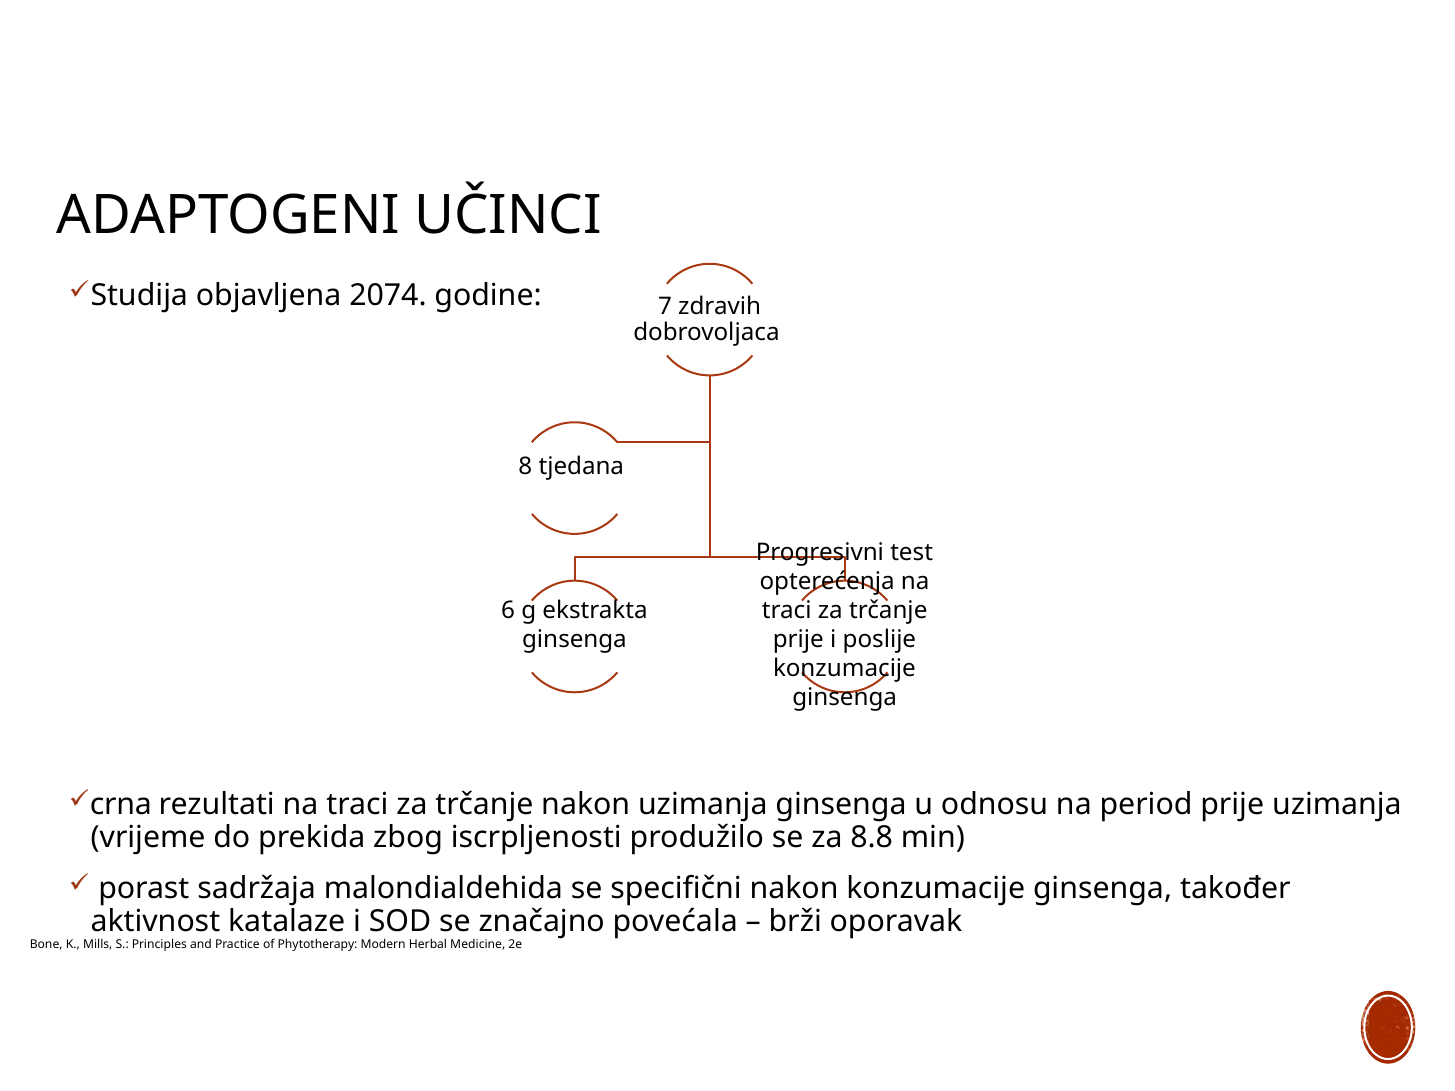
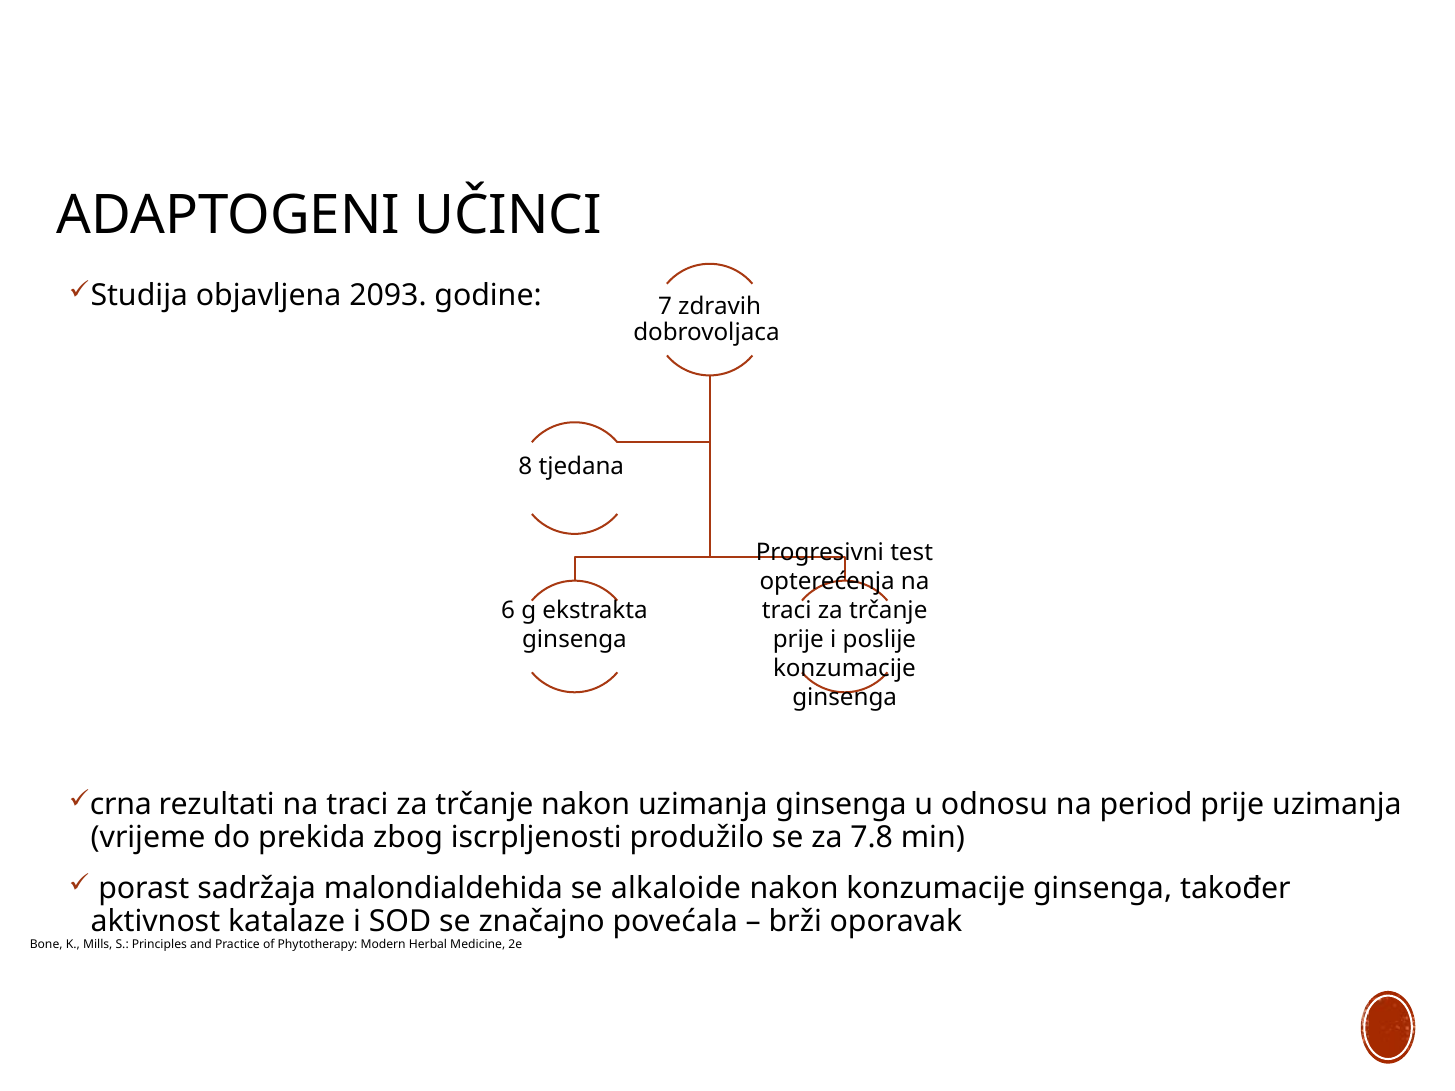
2074: 2074 -> 2093
8.8: 8.8 -> 7.8
specifični: specifični -> alkaloide
